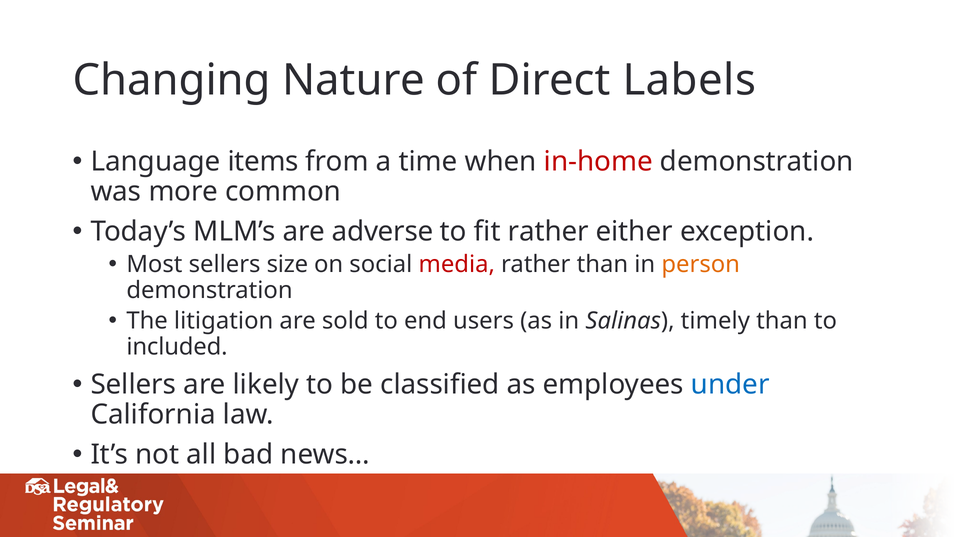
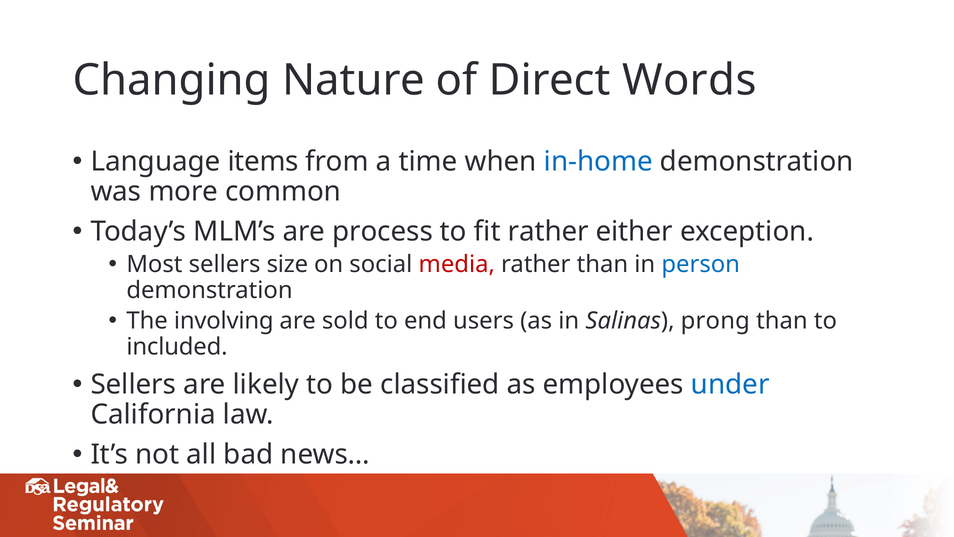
Labels: Labels -> Words
in-home colour: red -> blue
adverse: adverse -> process
person colour: orange -> blue
litigation: litigation -> involving
timely: timely -> prong
